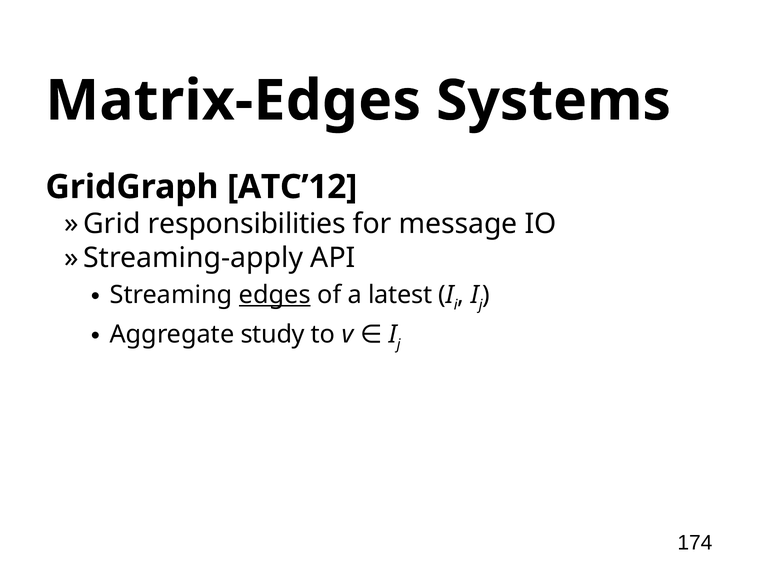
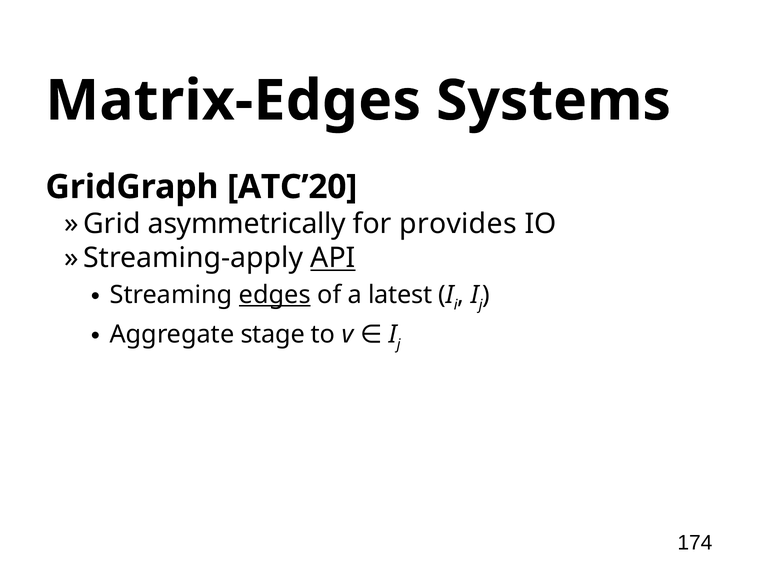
ATC’12: ATC’12 -> ATC’20
responsibilities: responsibilities -> asymmetrically
message: message -> provides
API underline: none -> present
study: study -> stage
